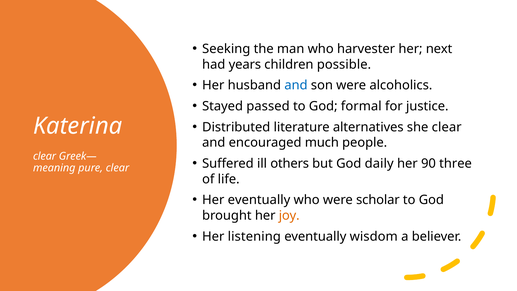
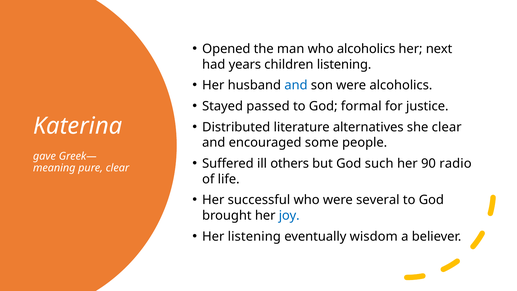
Seeking: Seeking -> Opened
who harvester: harvester -> alcoholics
children possible: possible -> listening
much: much -> some
clear at (45, 156): clear -> gave
daily: daily -> such
three: three -> radio
Her eventually: eventually -> successful
scholar: scholar -> several
joy colour: orange -> blue
